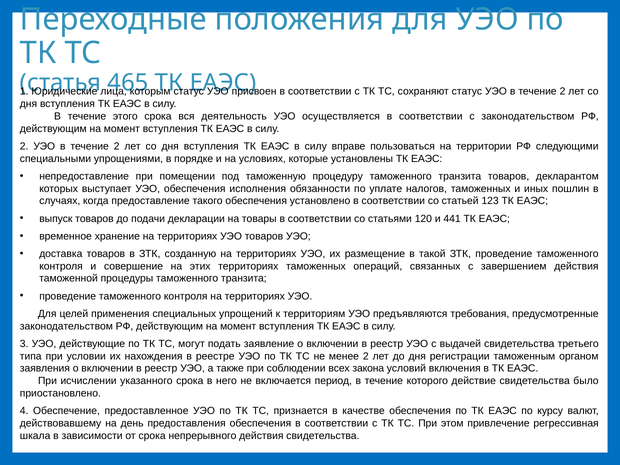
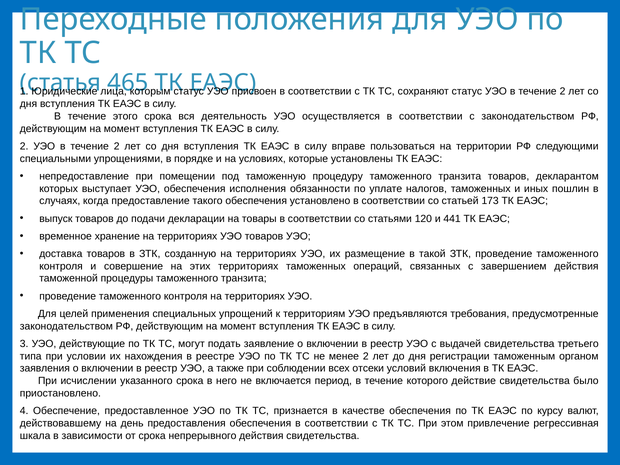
123: 123 -> 173
закона: закона -> отсеки
